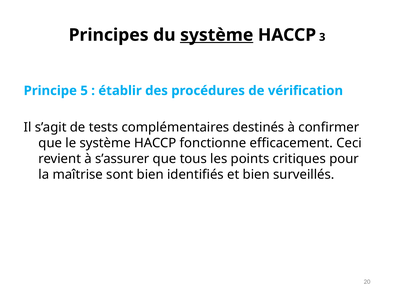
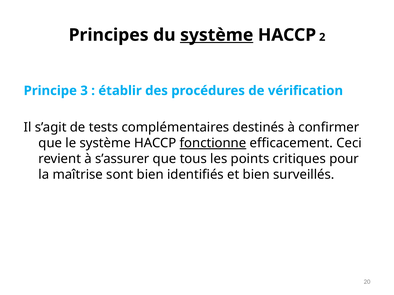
3: 3 -> 2
5: 5 -> 3
fonctionne underline: none -> present
